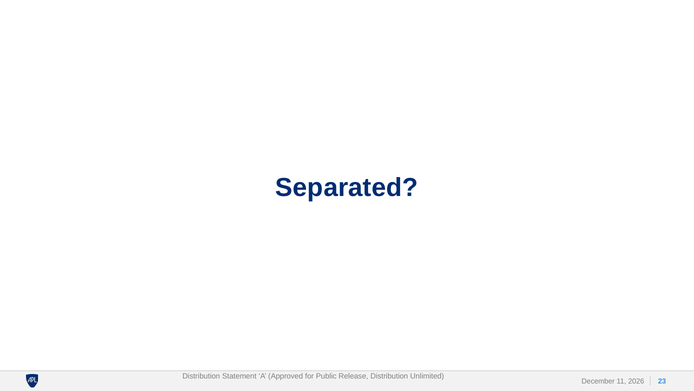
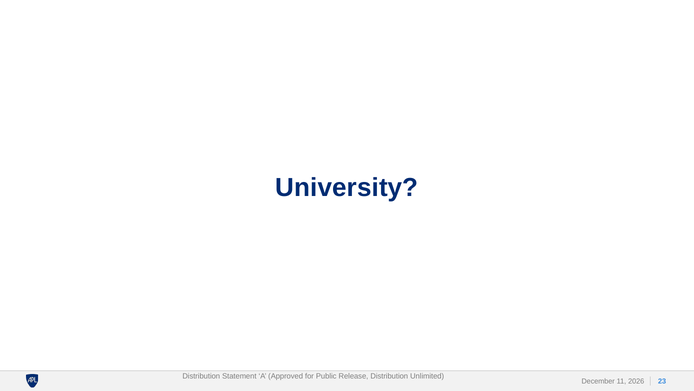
Separated: Separated -> University
